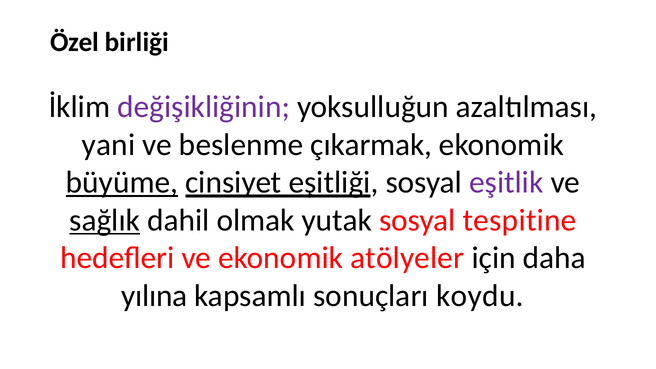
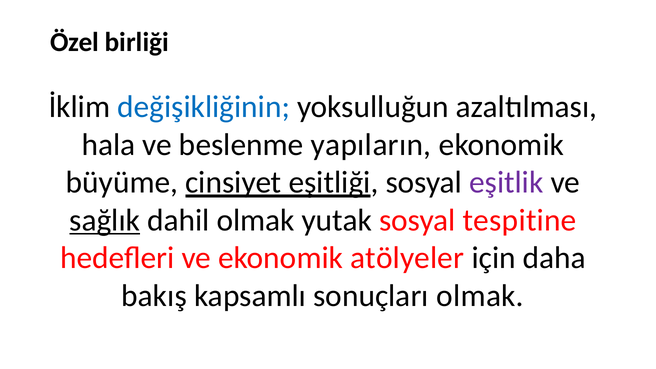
değişikliğinin colour: purple -> blue
yani: yani -> hala
çıkarmak: çıkarmak -> yapıların
büyüme underline: present -> none
yılına: yılına -> bakış
sonuçları koydu: koydu -> olmak
